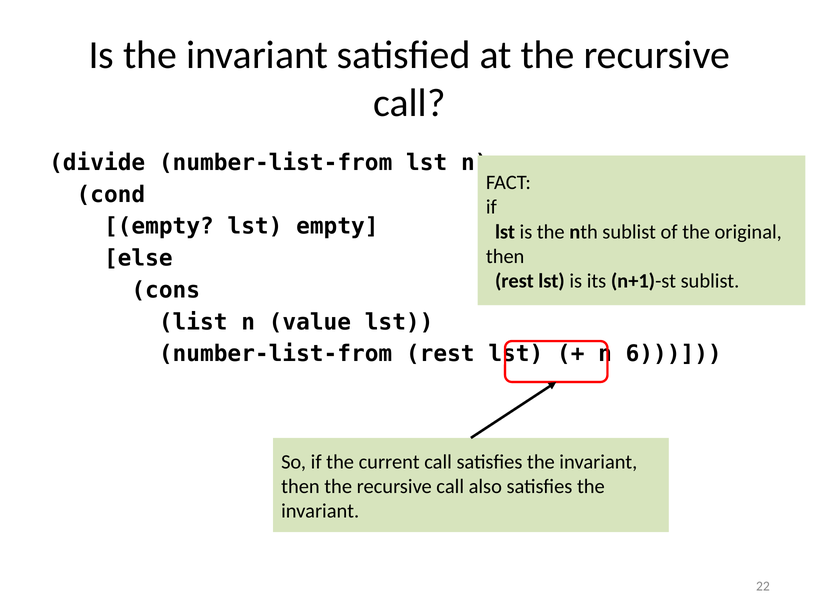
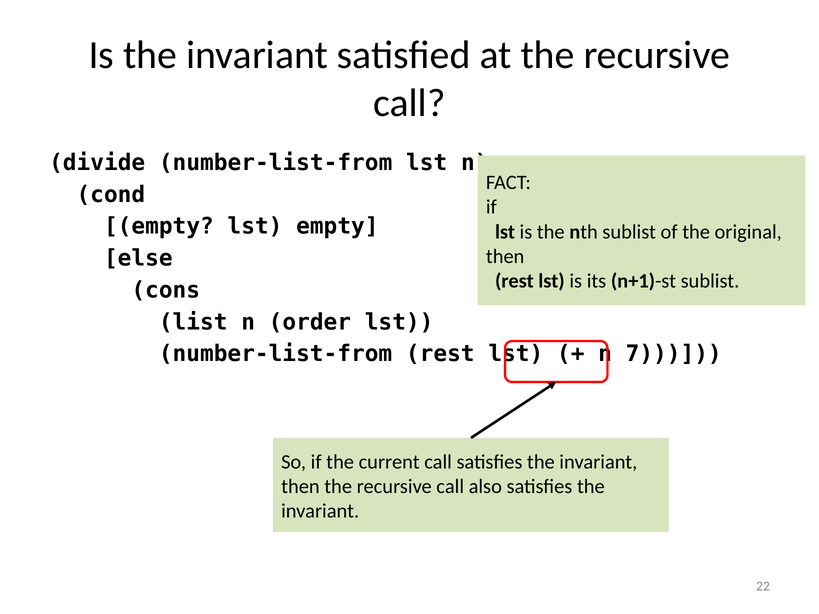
value: value -> order
6: 6 -> 7
